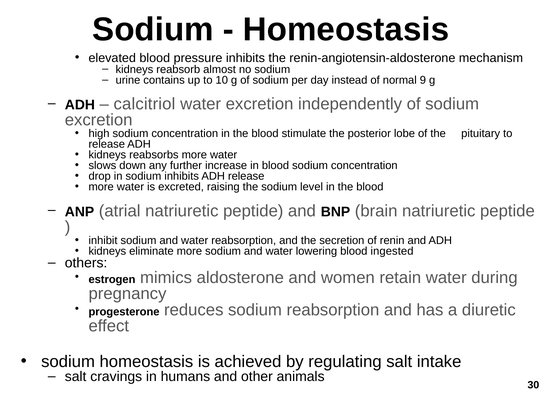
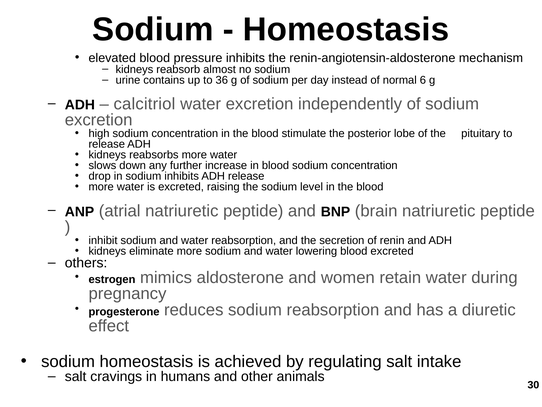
10: 10 -> 36
9: 9 -> 6
blood ingested: ingested -> excreted
